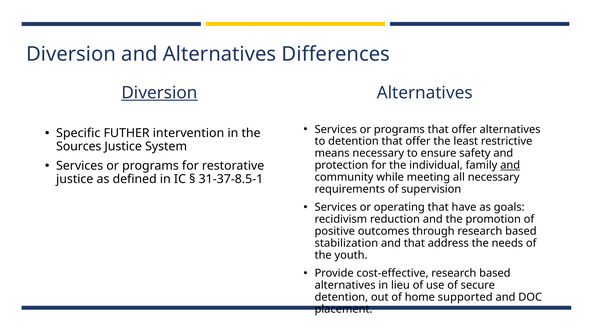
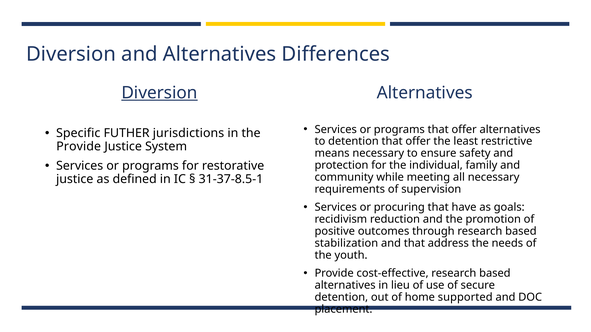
intervention: intervention -> jurisdictions
Sources at (79, 147): Sources -> Provide
and at (510, 165) underline: present -> none
operating: operating -> procuring
